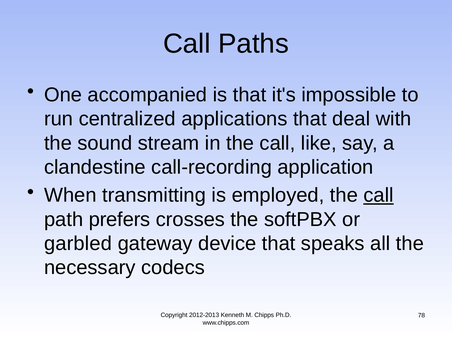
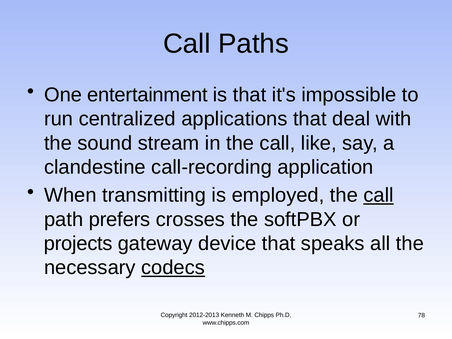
accompanied: accompanied -> entertainment
garbled: garbled -> projects
codecs underline: none -> present
